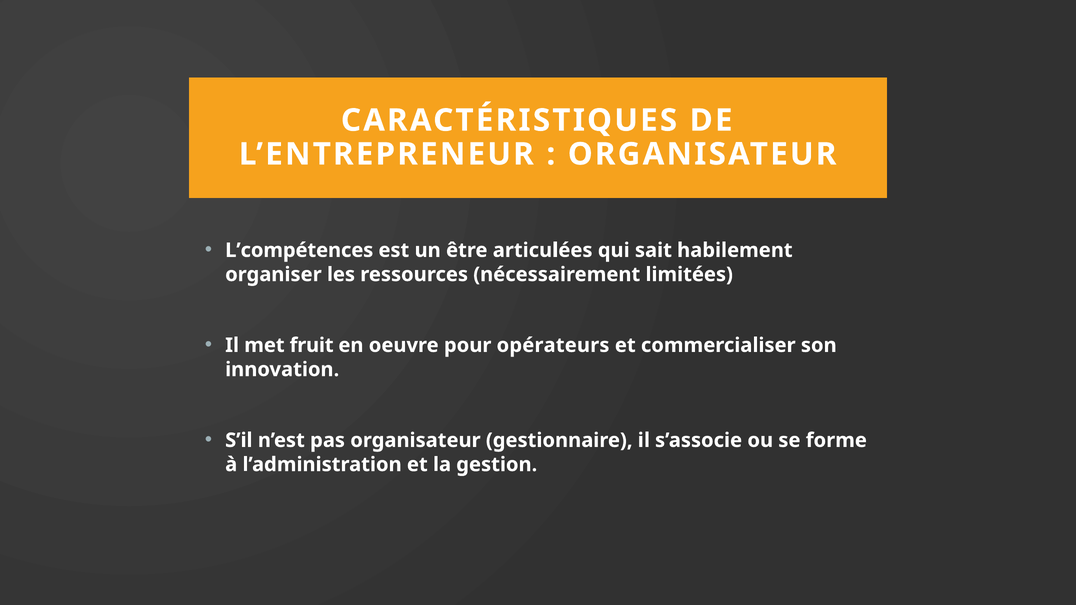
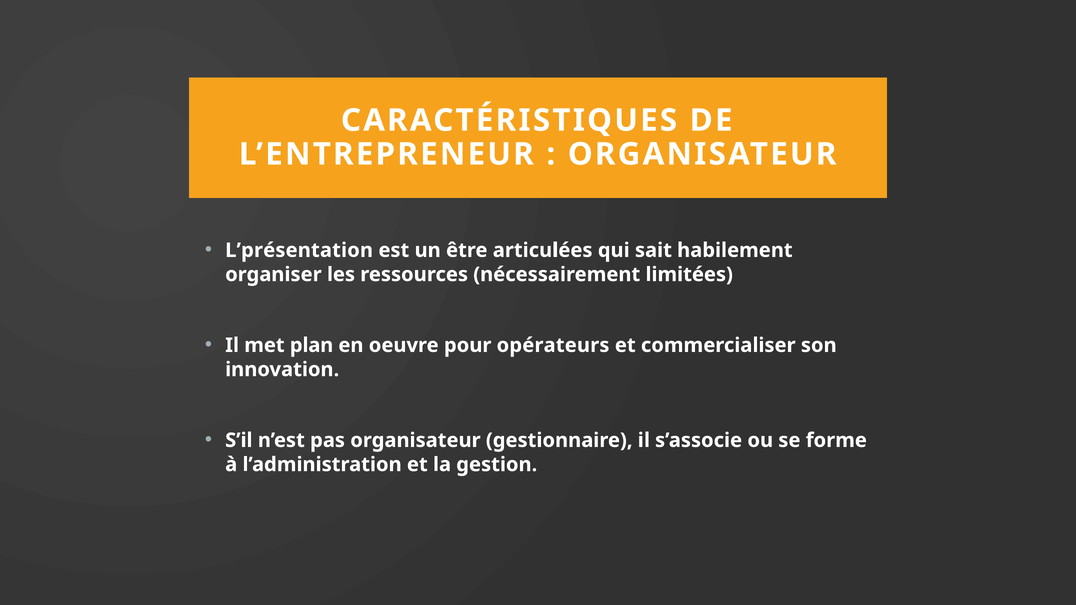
L’compétences: L’compétences -> L’présentation
fruit: fruit -> plan
